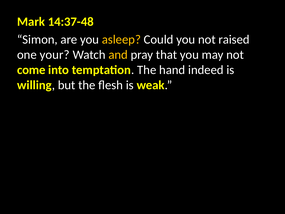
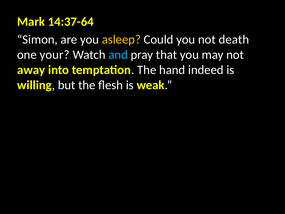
14:37-48: 14:37-48 -> 14:37-64
raised: raised -> death
and colour: yellow -> light blue
come: come -> away
